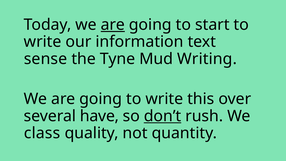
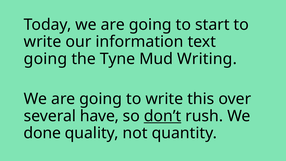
are at (113, 25) underline: present -> none
sense at (46, 59): sense -> going
class: class -> done
